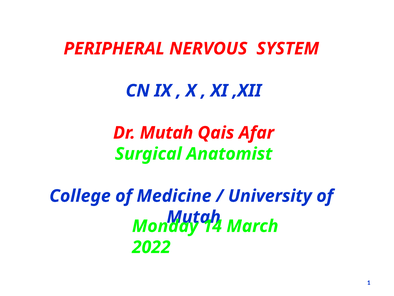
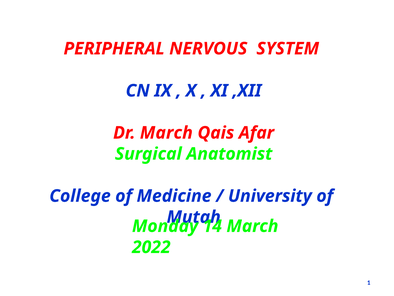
Dr Mutah: Mutah -> March
